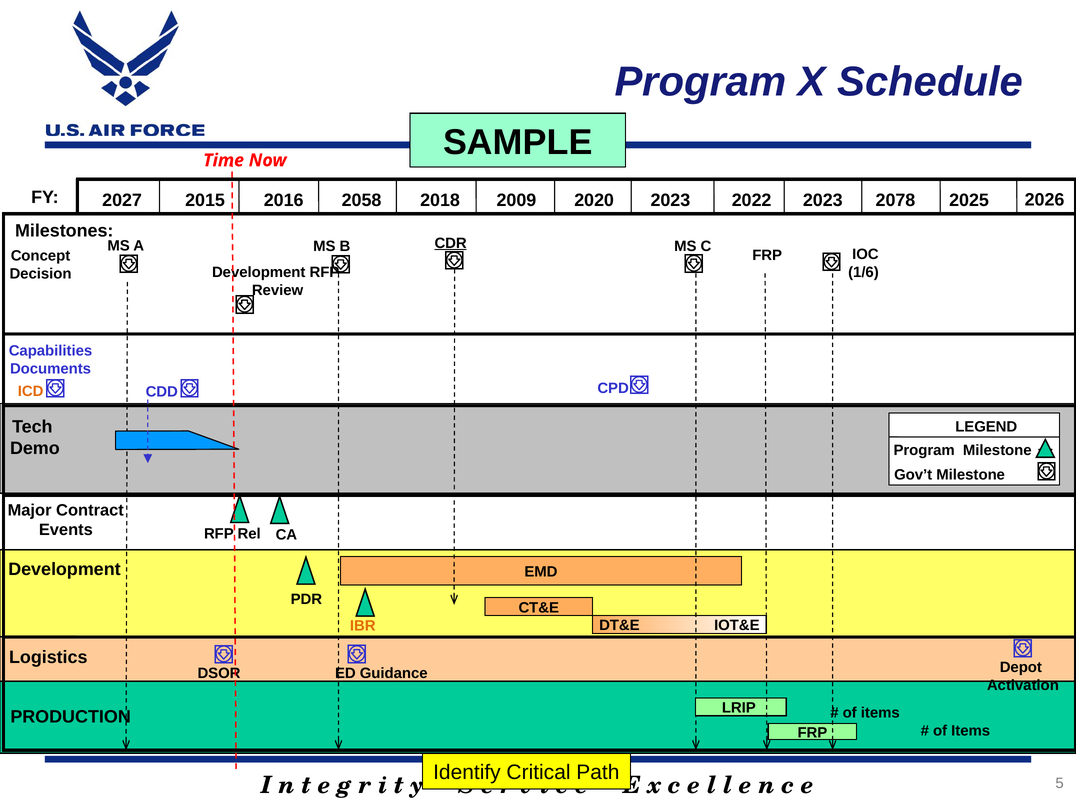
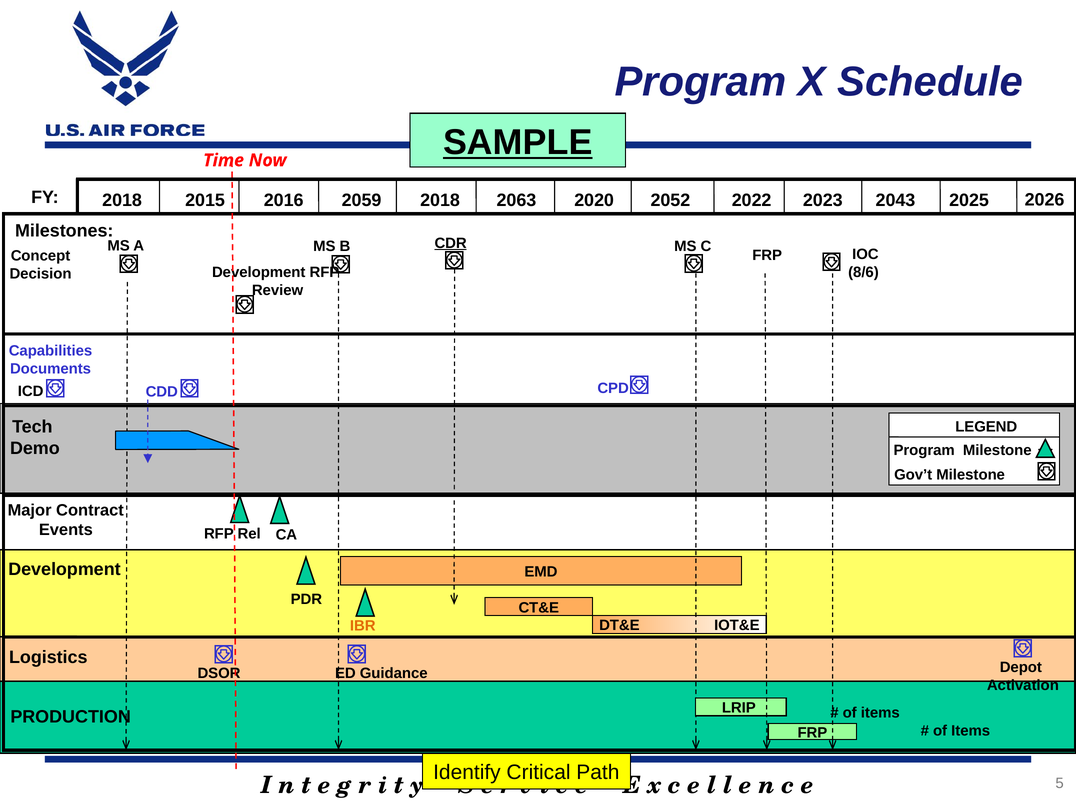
SAMPLE underline: none -> present
2027 at (122, 200): 2027 -> 2018
2058: 2058 -> 2059
2009: 2009 -> 2063
2020 2023: 2023 -> 2052
2078: 2078 -> 2043
1/6: 1/6 -> 8/6
ICD colour: orange -> black
